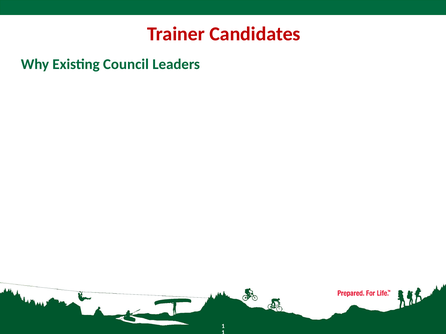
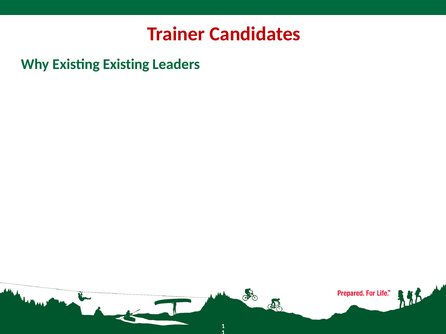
Existing Council: Council -> Existing
